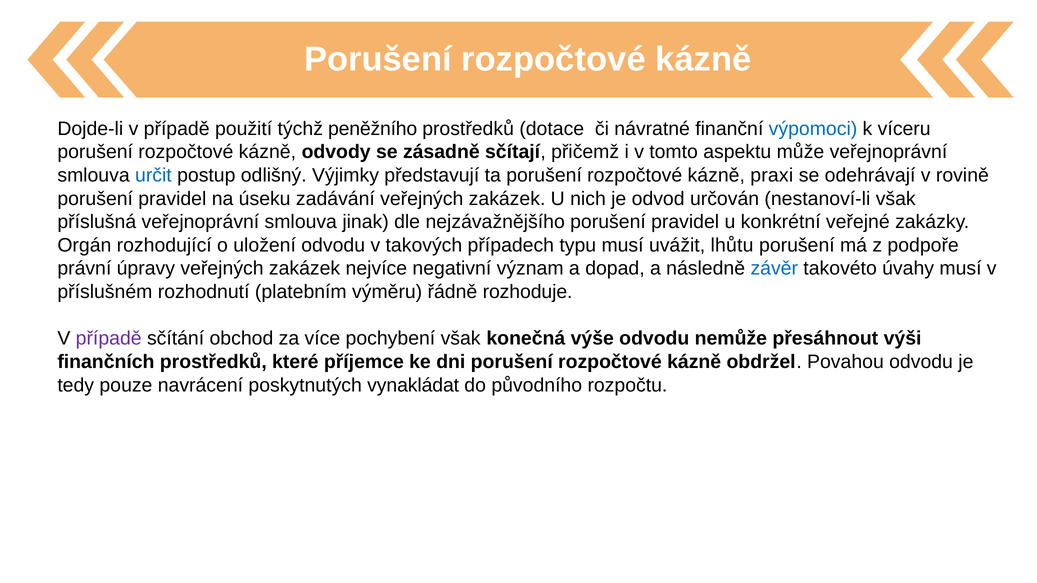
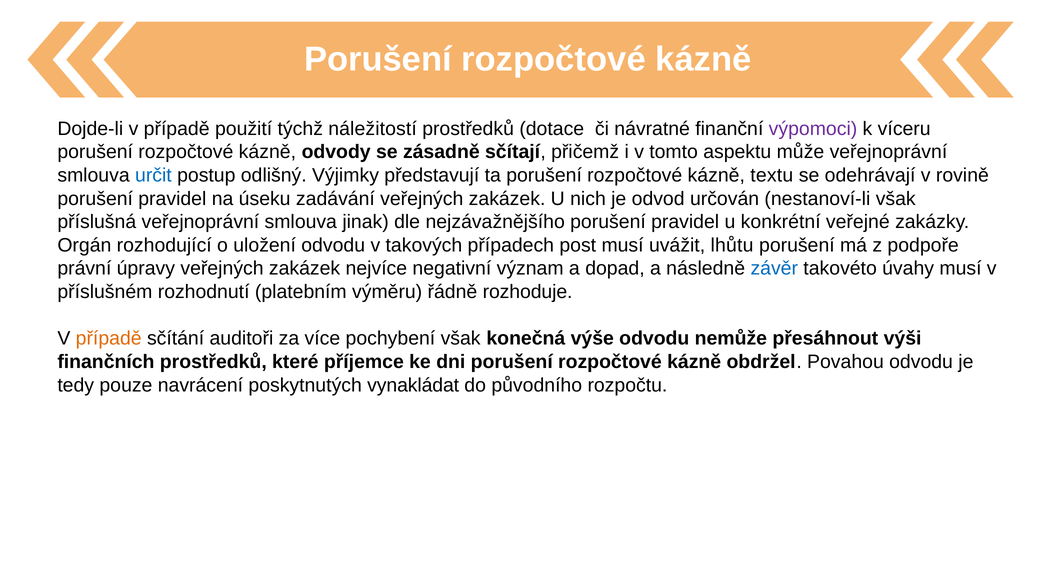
peněžního: peněžního -> náležitostí
výpomoci colour: blue -> purple
praxi: praxi -> textu
typu: typu -> post
případě at (109, 339) colour: purple -> orange
obchod: obchod -> auditoři
